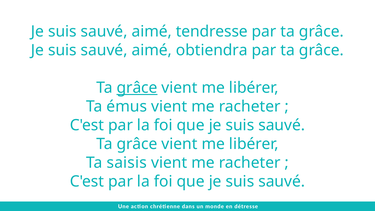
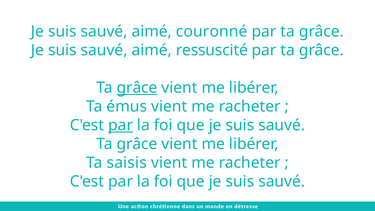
tendresse: tendresse -> couronné
obtiendra: obtiendra -> ressuscité
par at (121, 125) underline: none -> present
